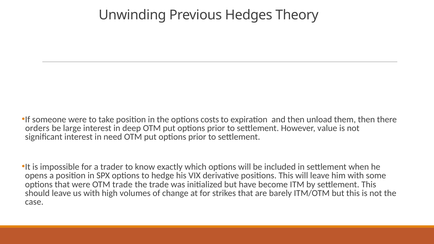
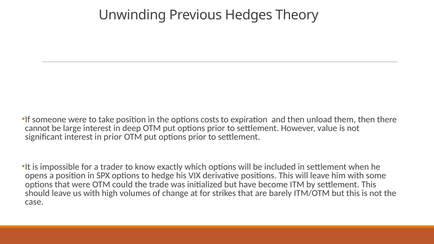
orders: orders -> cannot
in need: need -> prior
OTM trade: trade -> could
